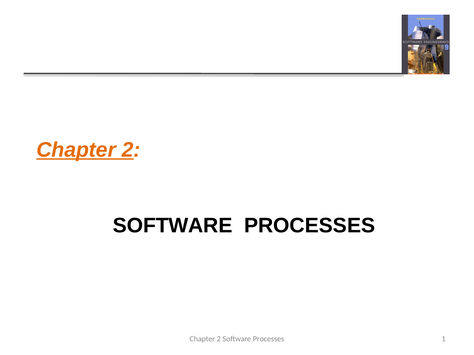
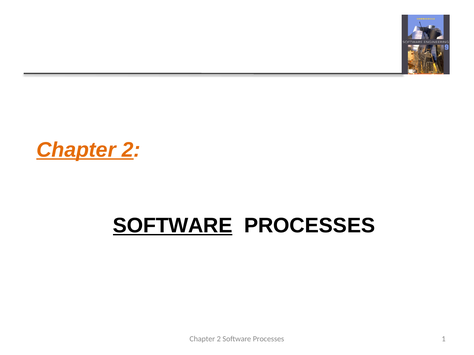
SOFTWARE at (173, 226) underline: none -> present
